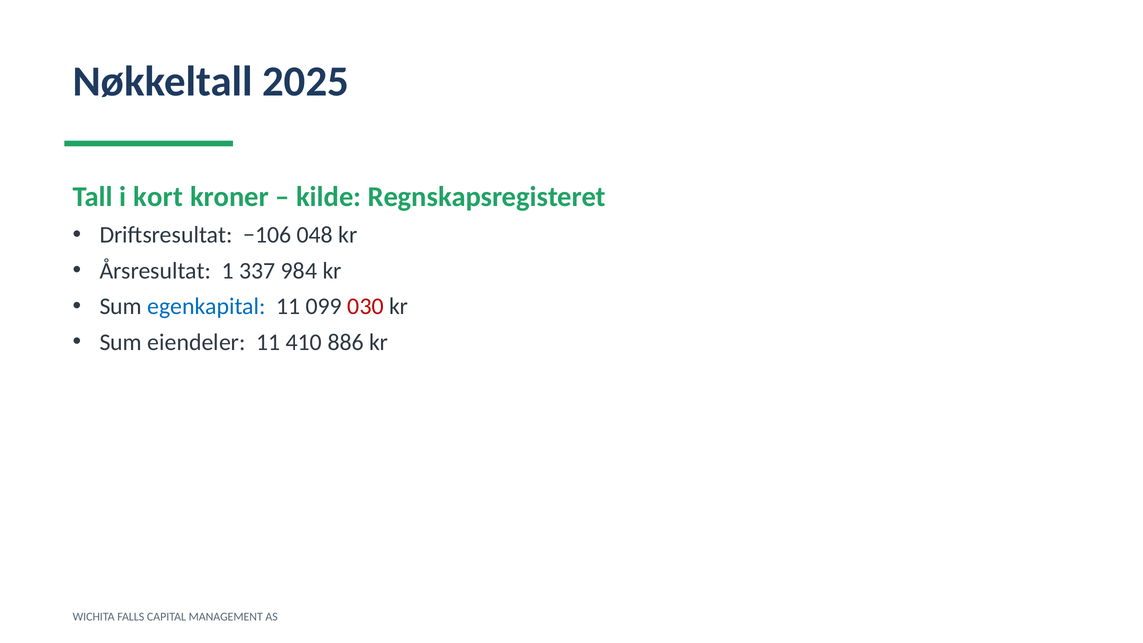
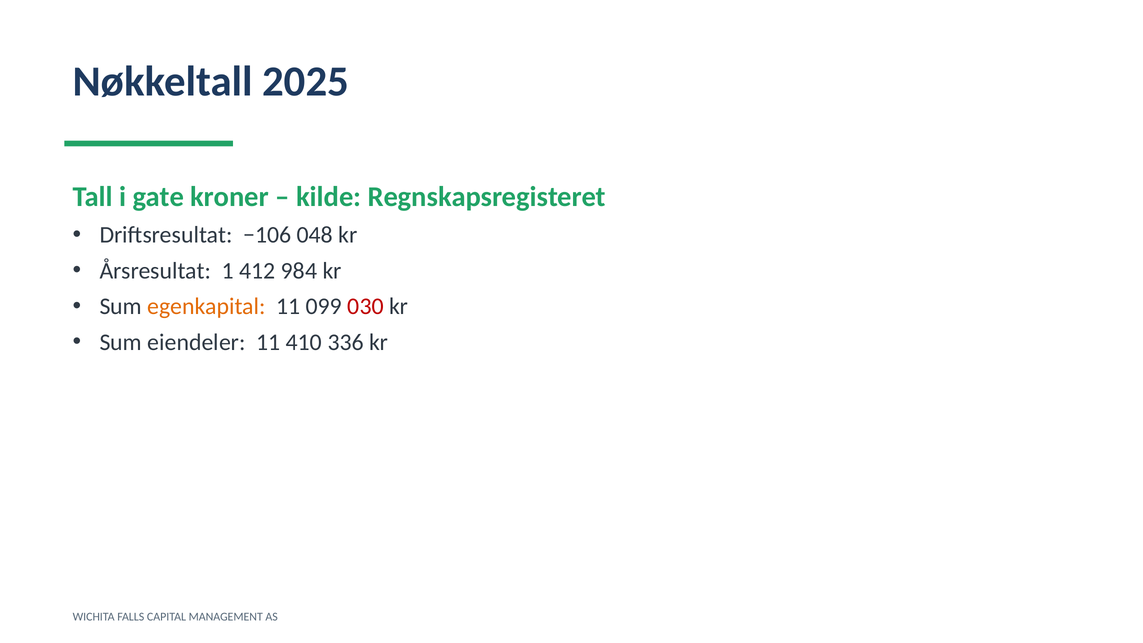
kort: kort -> gate
337: 337 -> 412
egenkapital colour: blue -> orange
886: 886 -> 336
